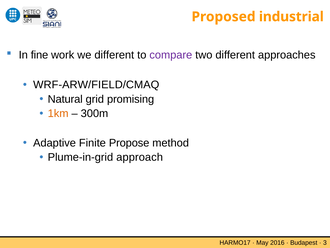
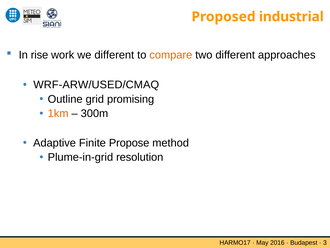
fine: fine -> rise
compare colour: purple -> orange
WRF-ARW/FIELD/CMAQ: WRF-ARW/FIELD/CMAQ -> WRF-ARW/USED/CMAQ
Natural: Natural -> Outline
approach: approach -> resolution
